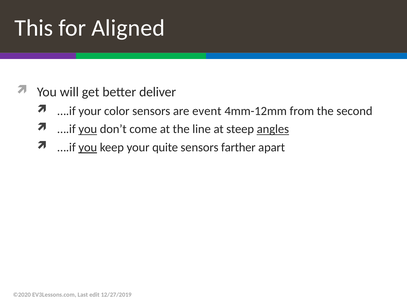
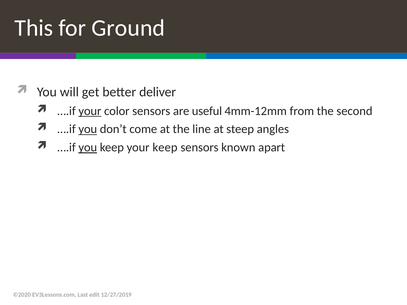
Aligned: Aligned -> Ground
your at (90, 111) underline: none -> present
event: event -> useful
angles underline: present -> none
your quite: quite -> keep
farther: farther -> known
